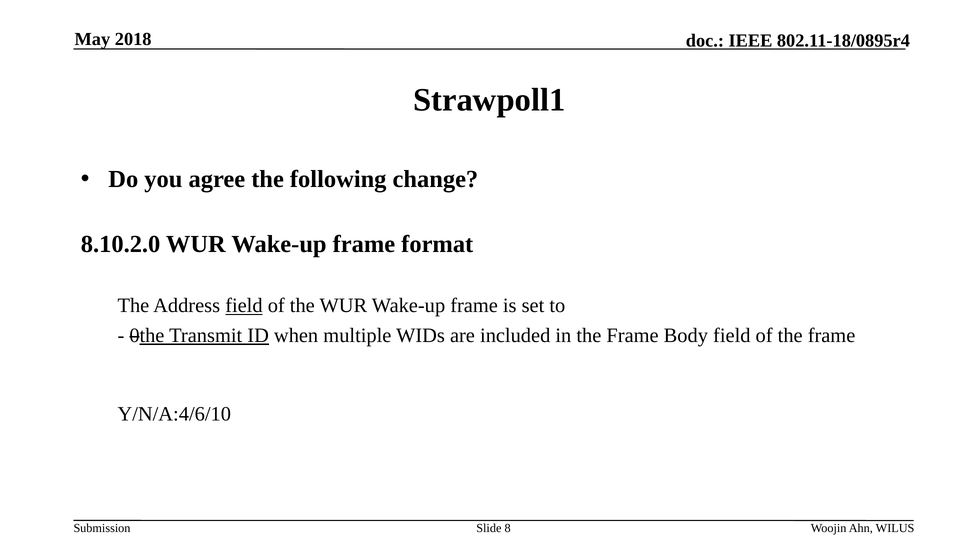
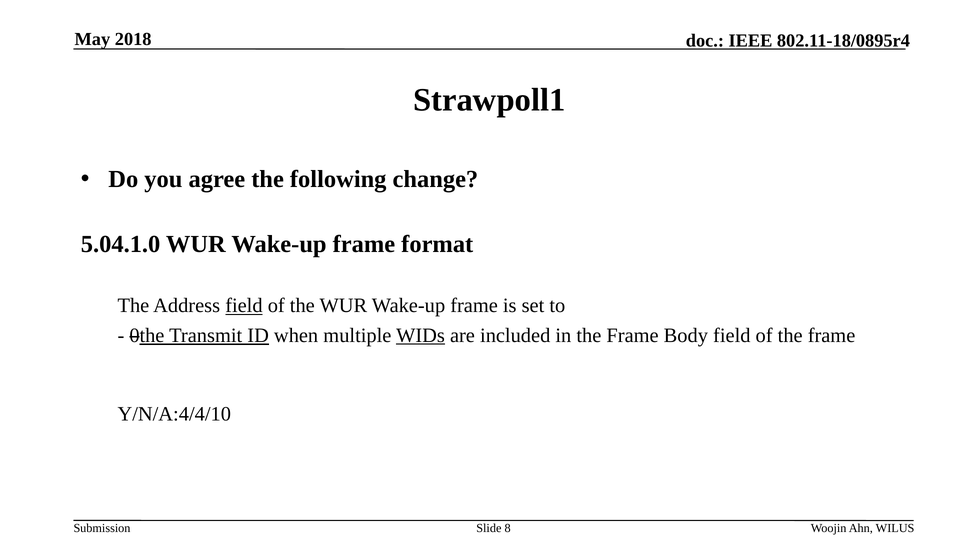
8.10.2.0: 8.10.2.0 -> 5.04.1.0
WIDs underline: none -> present
Y/N/A:4/6/10: Y/N/A:4/6/10 -> Y/N/A:4/4/10
